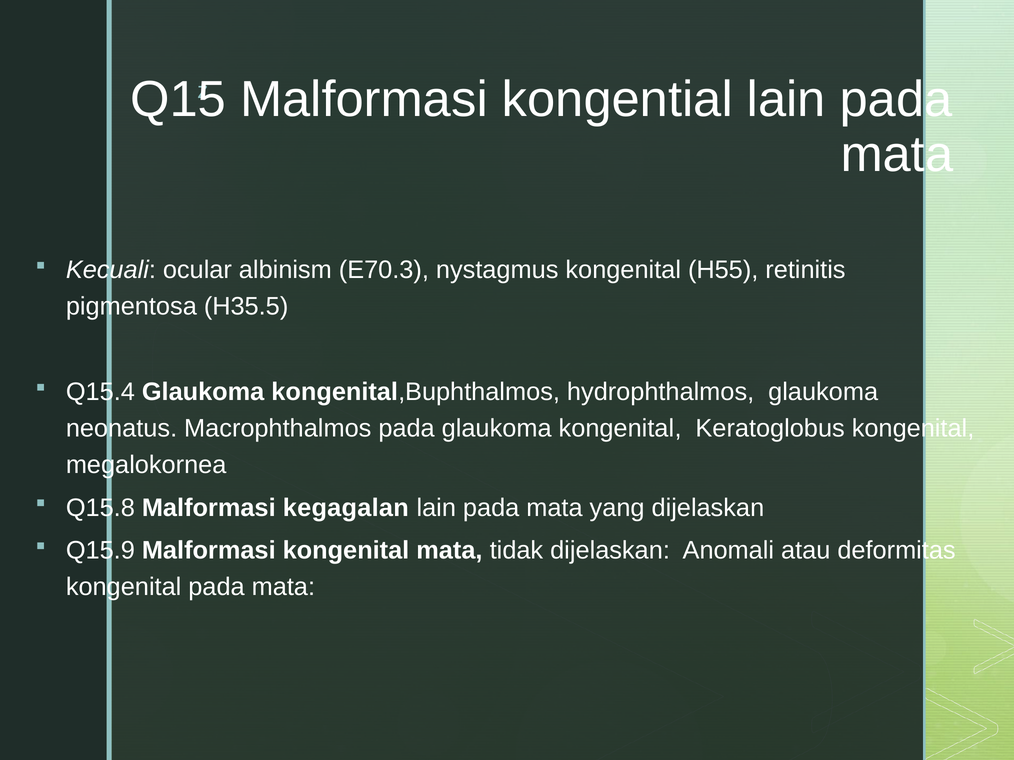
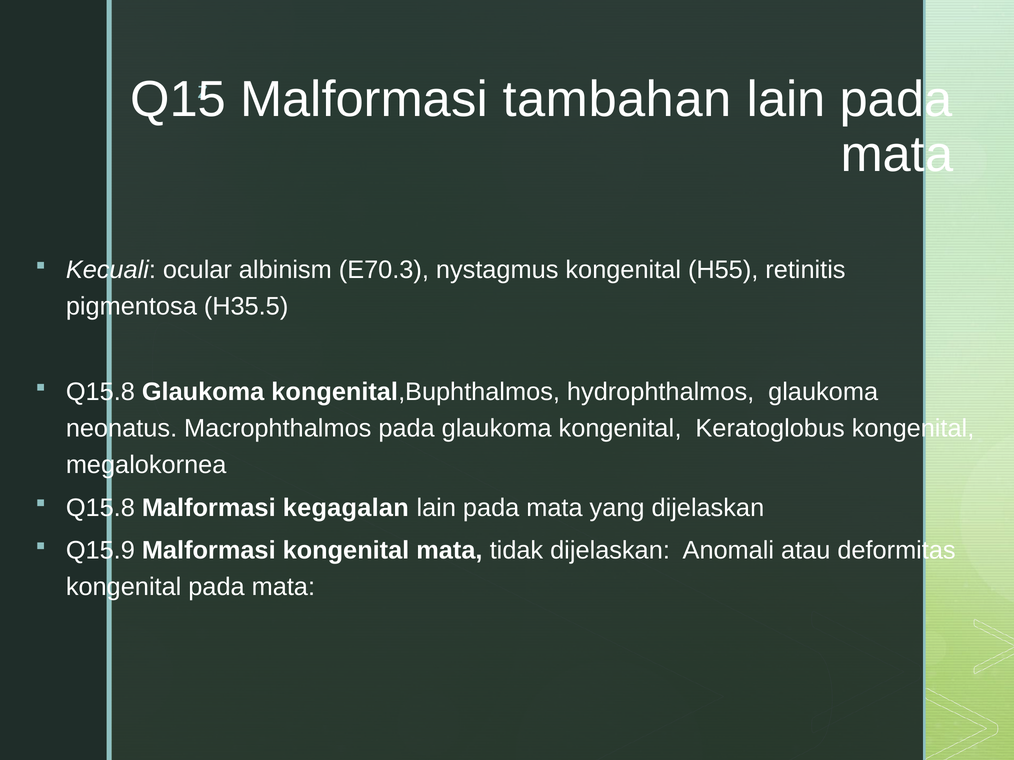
kongential: kongential -> tambahan
Q15.4 at (100, 392): Q15.4 -> Q15.8
